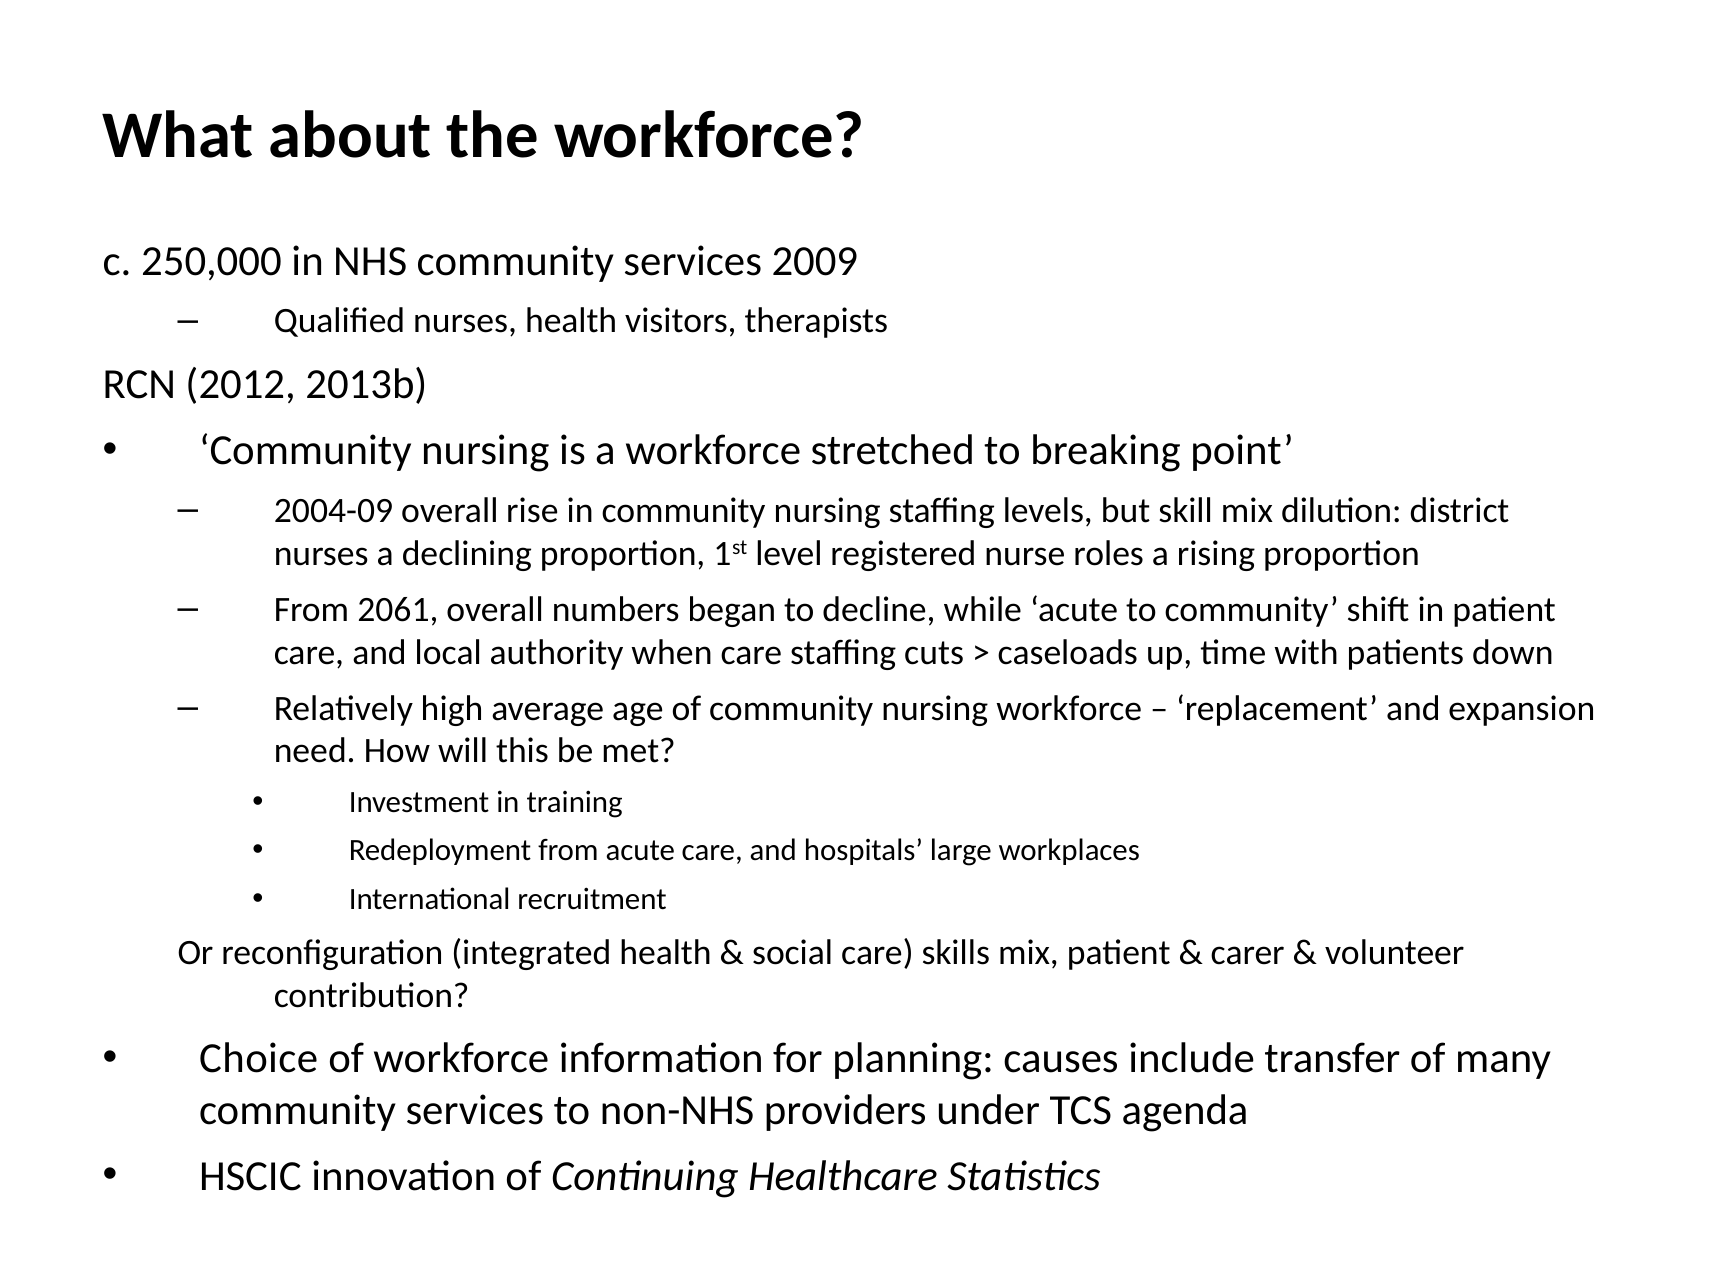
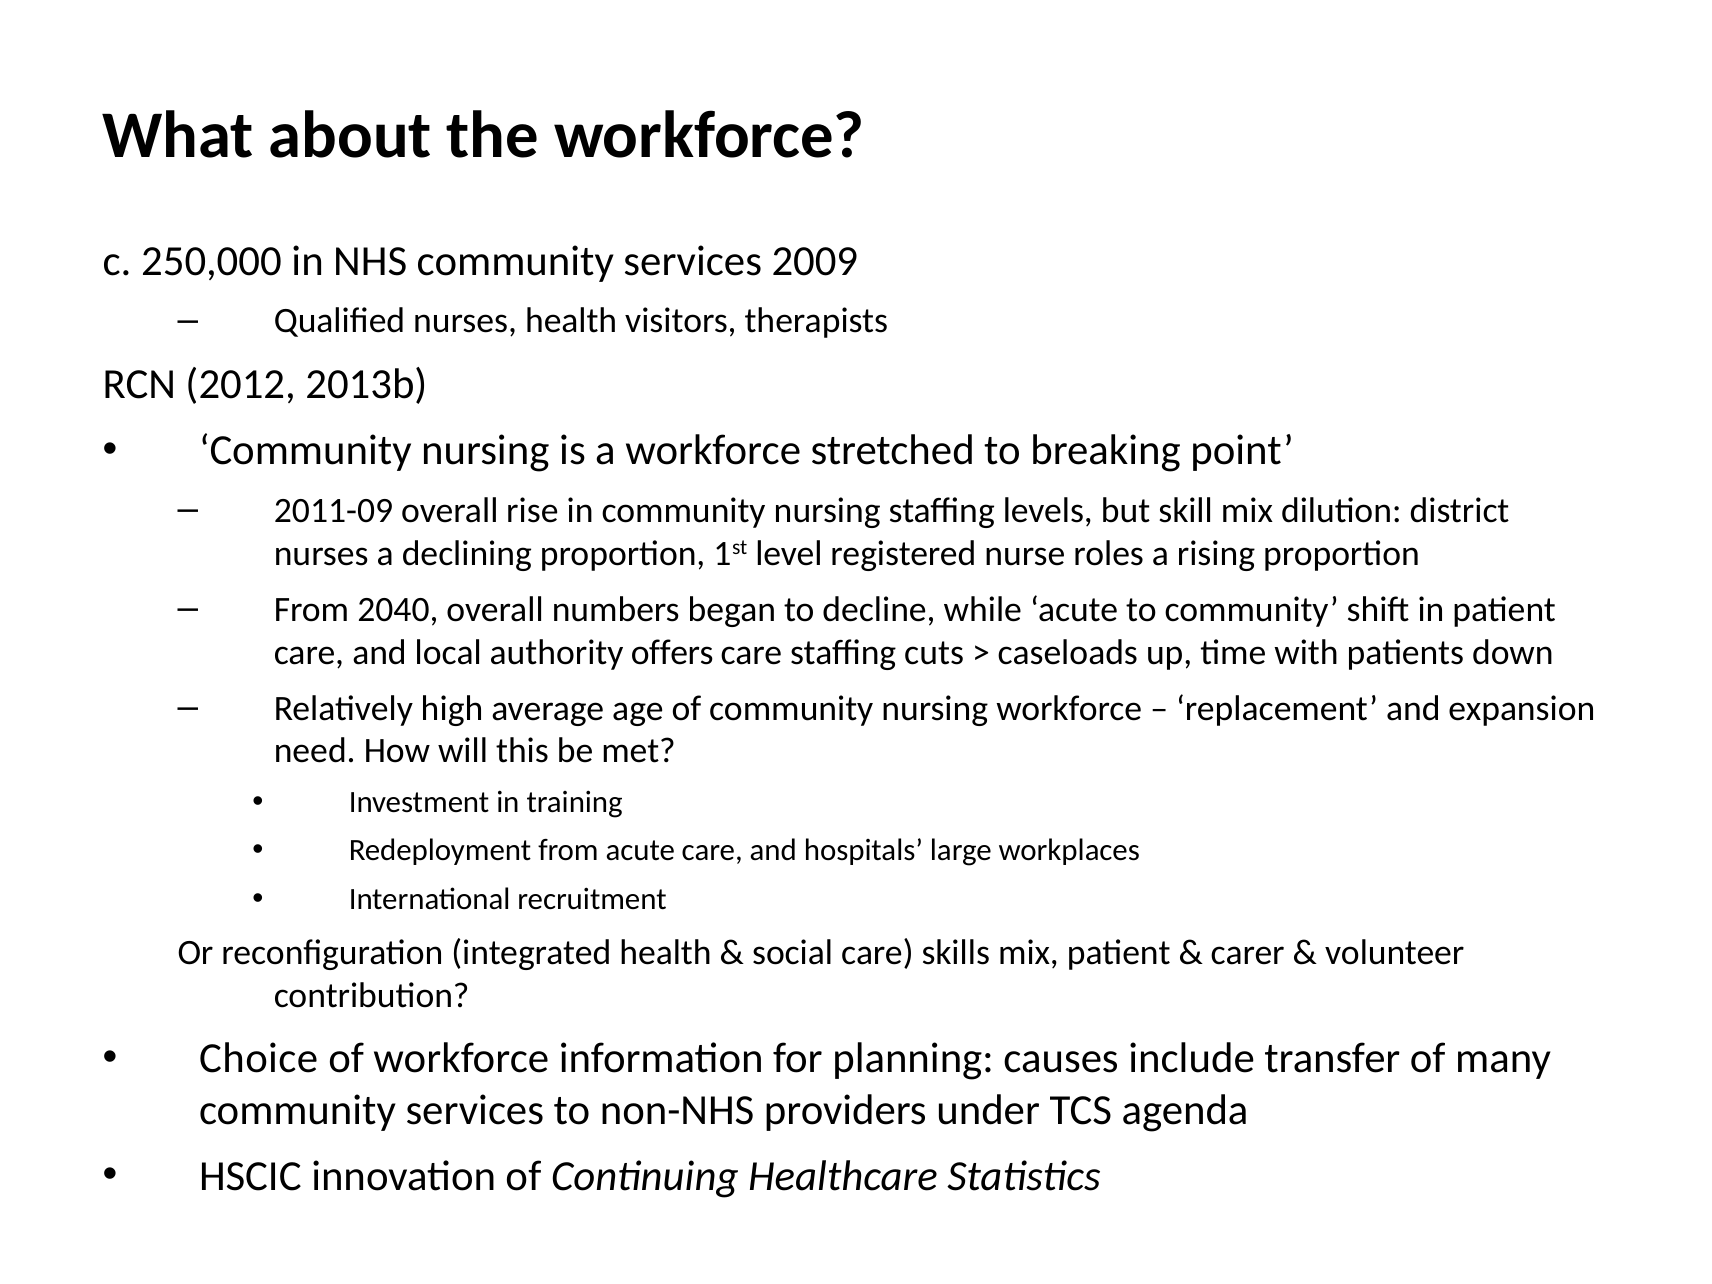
2004-09: 2004-09 -> 2011-09
2061: 2061 -> 2040
when: when -> offers
